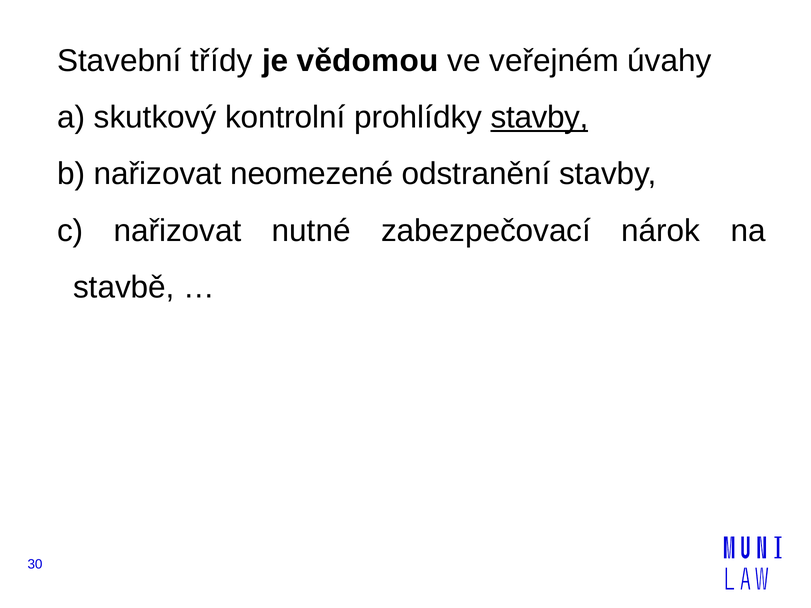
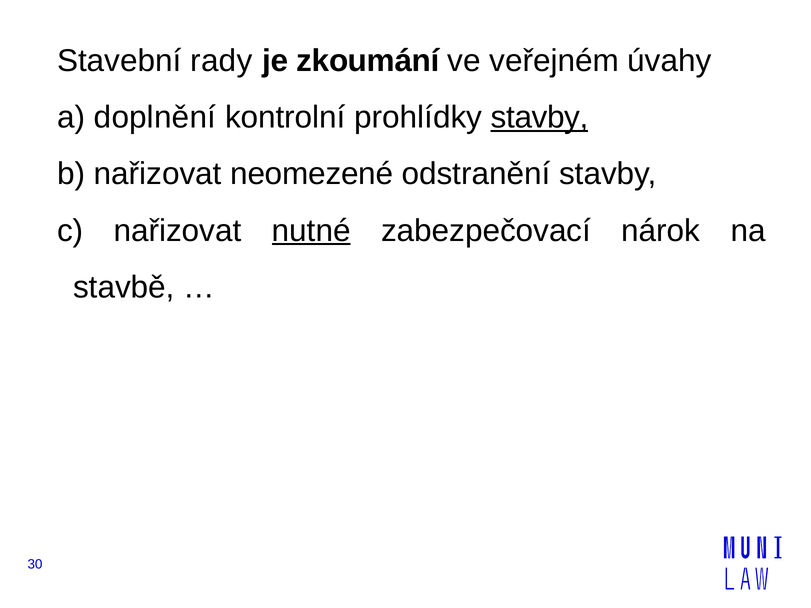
třídy: třídy -> rady
vědomou: vědomou -> zkoumání
skutkový: skutkový -> doplnění
nutné underline: none -> present
